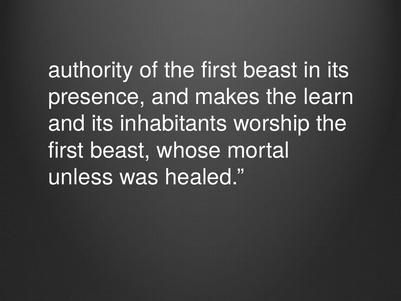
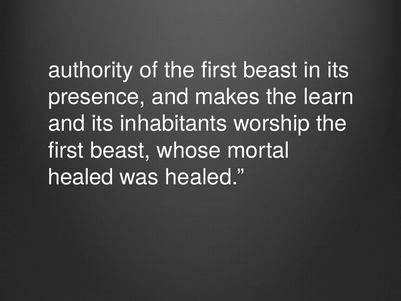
unless at (81, 177): unless -> healed
